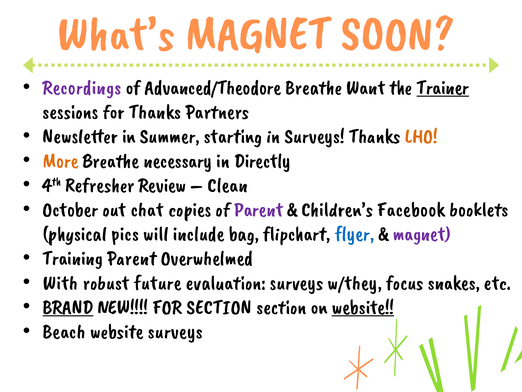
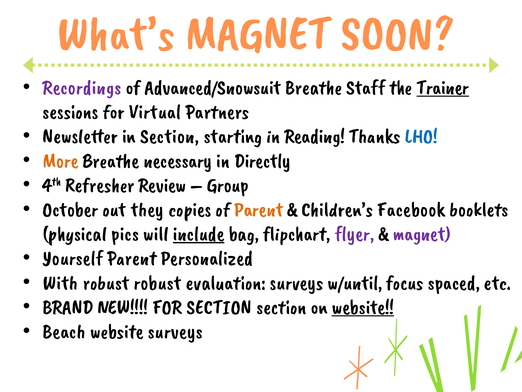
Advanced/Theodore: Advanced/Theodore -> Advanced/Snowsuit
Want: Want -> Staff
for Thanks: Thanks -> Virtual
in Summer: Summer -> Section
in Surveys: Surveys -> Reading
LHO colour: orange -> blue
Clean: Clean -> Group
chat: chat -> they
Parent at (259, 209) colour: purple -> orange
include underline: none -> present
flyer colour: blue -> purple
Training: Training -> Yourself
Overwhelmed: Overwhelmed -> Personalized
robust future: future -> robust
w/they: w/they -> w/until
snakes: snakes -> spaced
BRAND underline: present -> none
